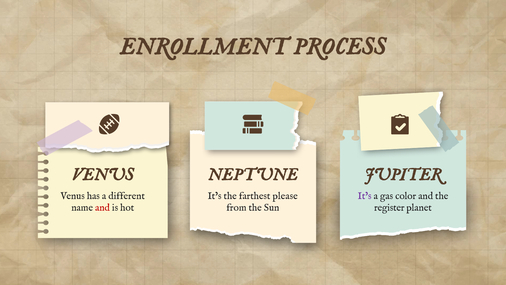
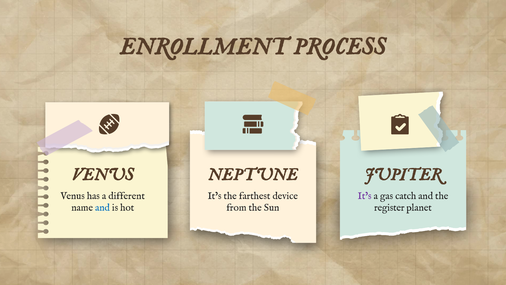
please: please -> device
color: color -> catch
and at (102, 207) colour: red -> blue
